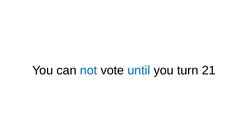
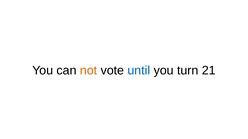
not colour: blue -> orange
